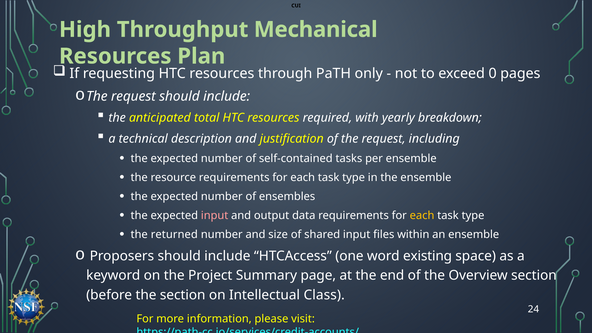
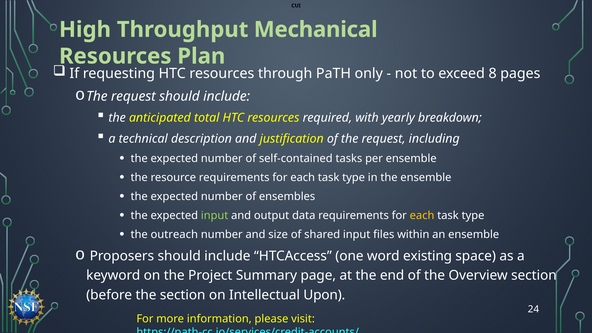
0: 0 -> 8
input at (215, 216) colour: pink -> light green
returned: returned -> outreach
Class: Class -> Upon
